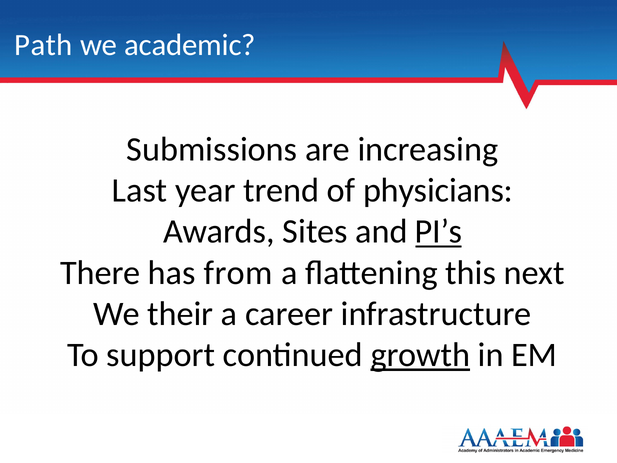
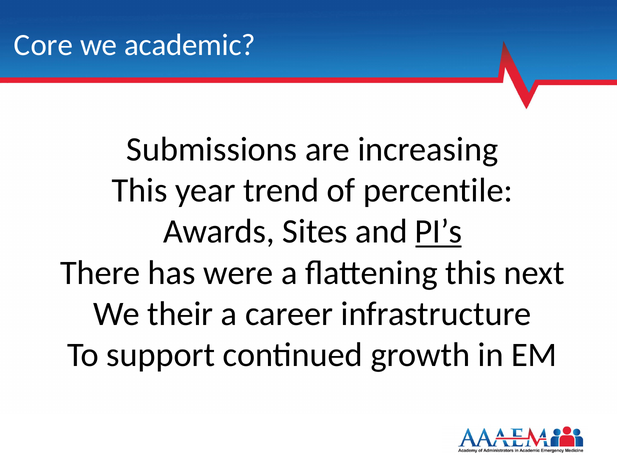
Path: Path -> Core
Last at (140, 190): Last -> This
physicians: physicians -> percentile
from: from -> were
growth underline: present -> none
